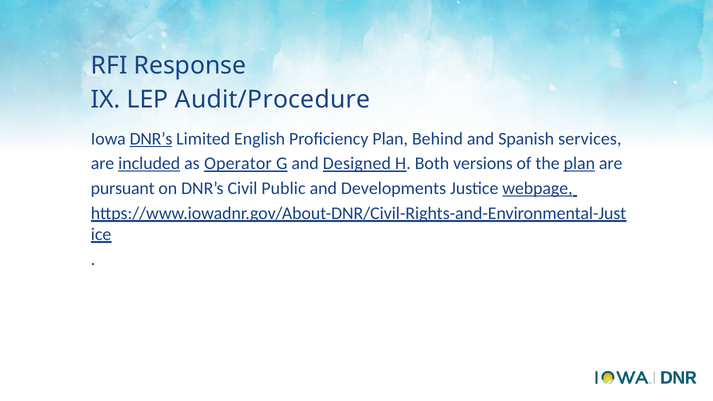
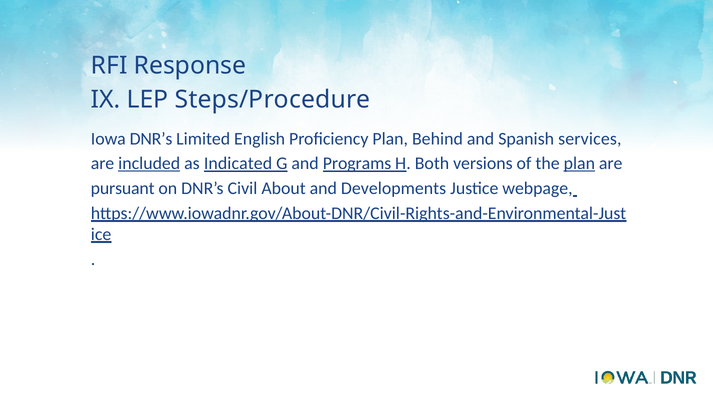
Audit/Procedure: Audit/Procedure -> Steps/Procedure
DNR’s at (151, 139) underline: present -> none
Operator: Operator -> Indicated
Designed: Designed -> Programs
Public: Public -> About
webpage underline: present -> none
